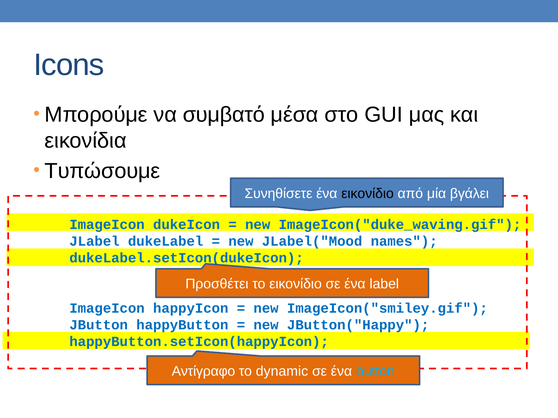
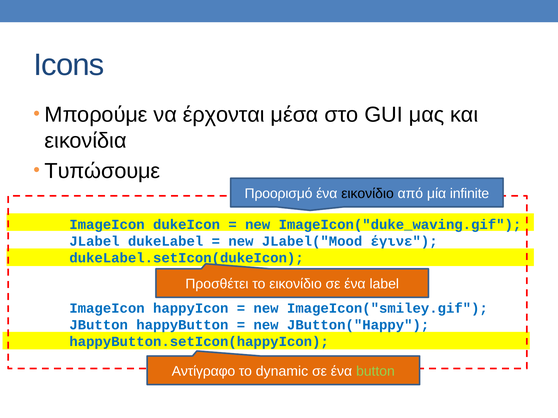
συμβατό: συμβατό -> έρχονται
Συνηθίσετε: Συνηθίσετε -> Προορισμό
βγάλει: βγάλει -> infinite
names: names -> έγινε
button colour: light blue -> light green
